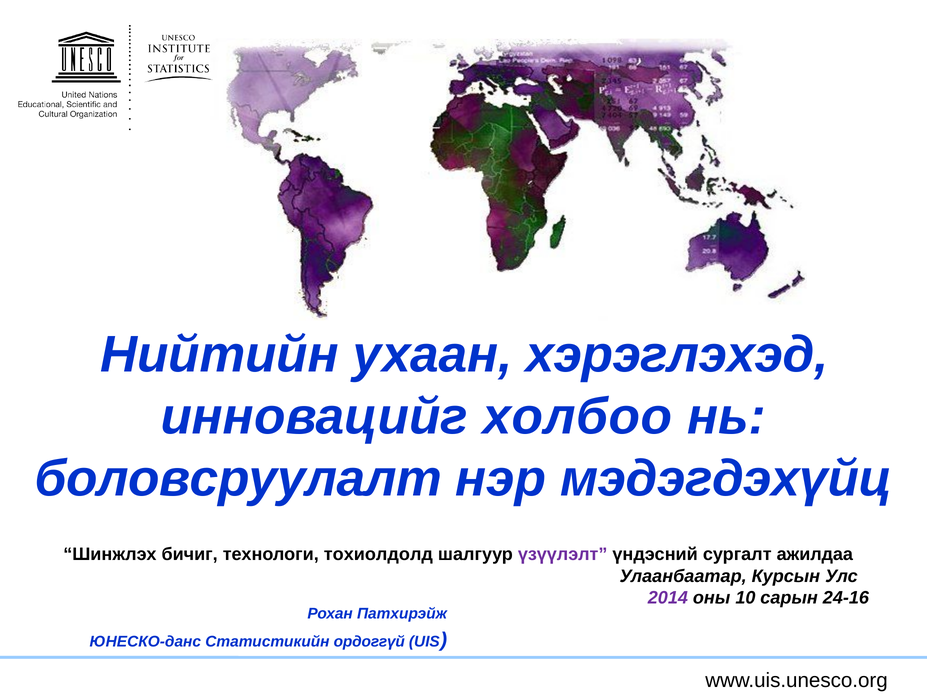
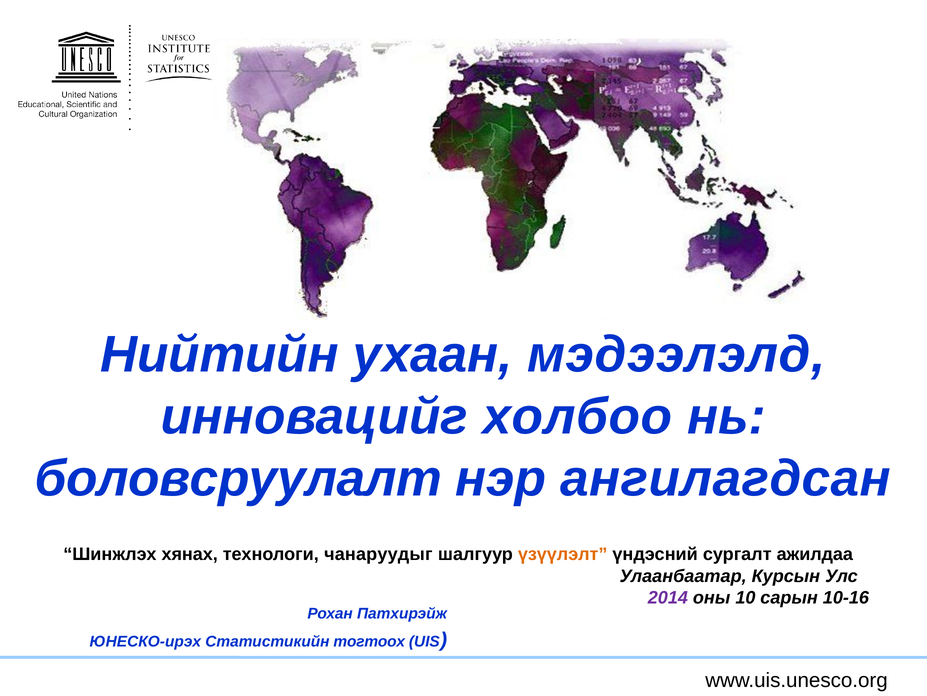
хэрэглэхэд: хэрэглэхэд -> мэдээлэлд
мэдэгдэхүйц: мэдэгдэхүйц -> ангилагдсан
бичиг: бичиг -> хянах
тохиолдолд: тохиолдолд -> чанаруудыг
үзүүлэлт colour: purple -> orange
24-16: 24-16 -> 10-16
ЮНЕСКО-данс: ЮНЕСКО-данс -> ЮНЕСКО-ирэх
ордоггүй: ордоггүй -> тогтоох
